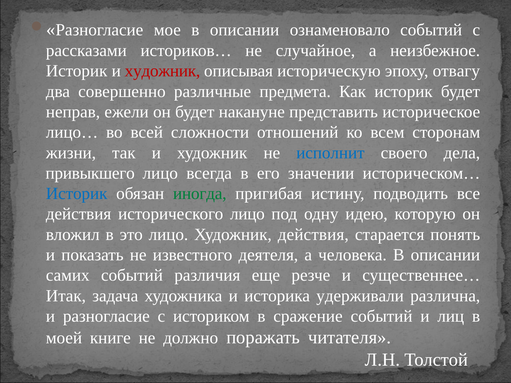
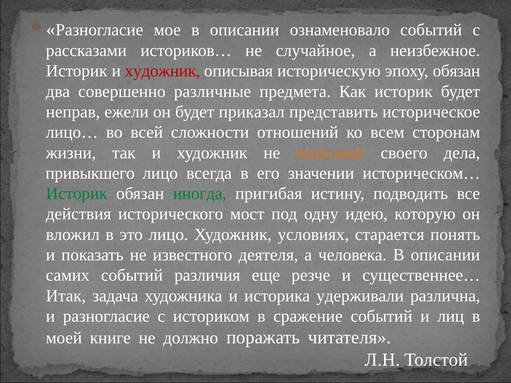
эпоху отвагу: отвагу -> обязан
накануне: накануне -> приказал
исполнит colour: blue -> orange
Историк at (77, 194) colour: blue -> green
исторического лицо: лицо -> мост
Художник действия: действия -> условиях
